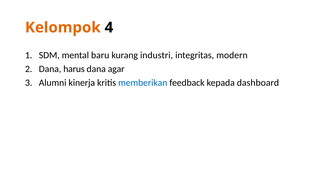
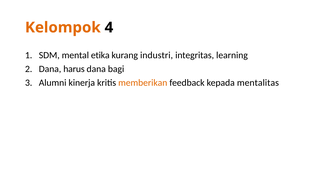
baru: baru -> etika
modern: modern -> learning
agar: agar -> bagi
memberikan colour: blue -> orange
dashboard: dashboard -> mentalitas
